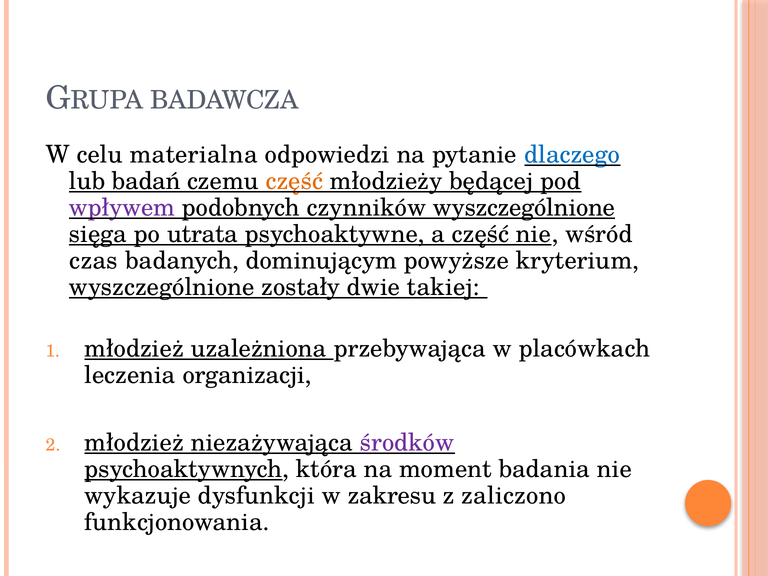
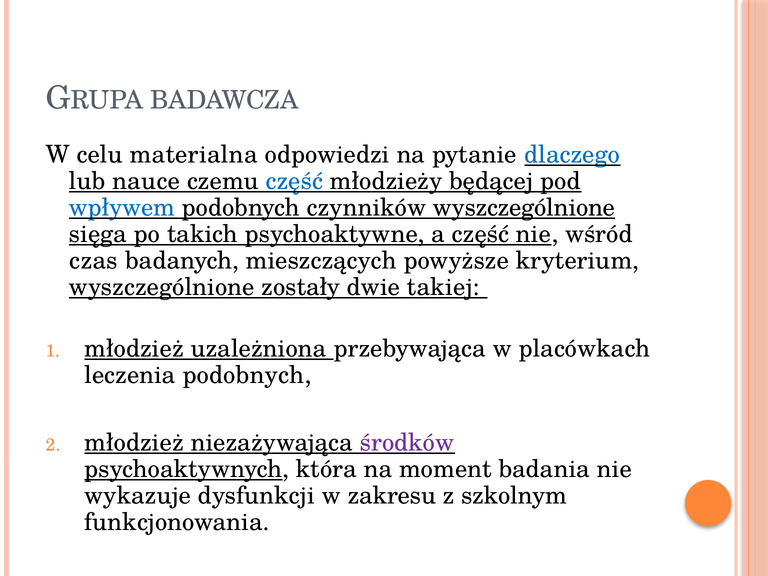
badań: badań -> nauce
część at (294, 181) colour: orange -> blue
wpływem colour: purple -> blue
utrata: utrata -> takich
dominującym: dominującym -> mieszczących
leczenia organizacji: organizacji -> podobnych
zaliczono: zaliczono -> szkolnym
